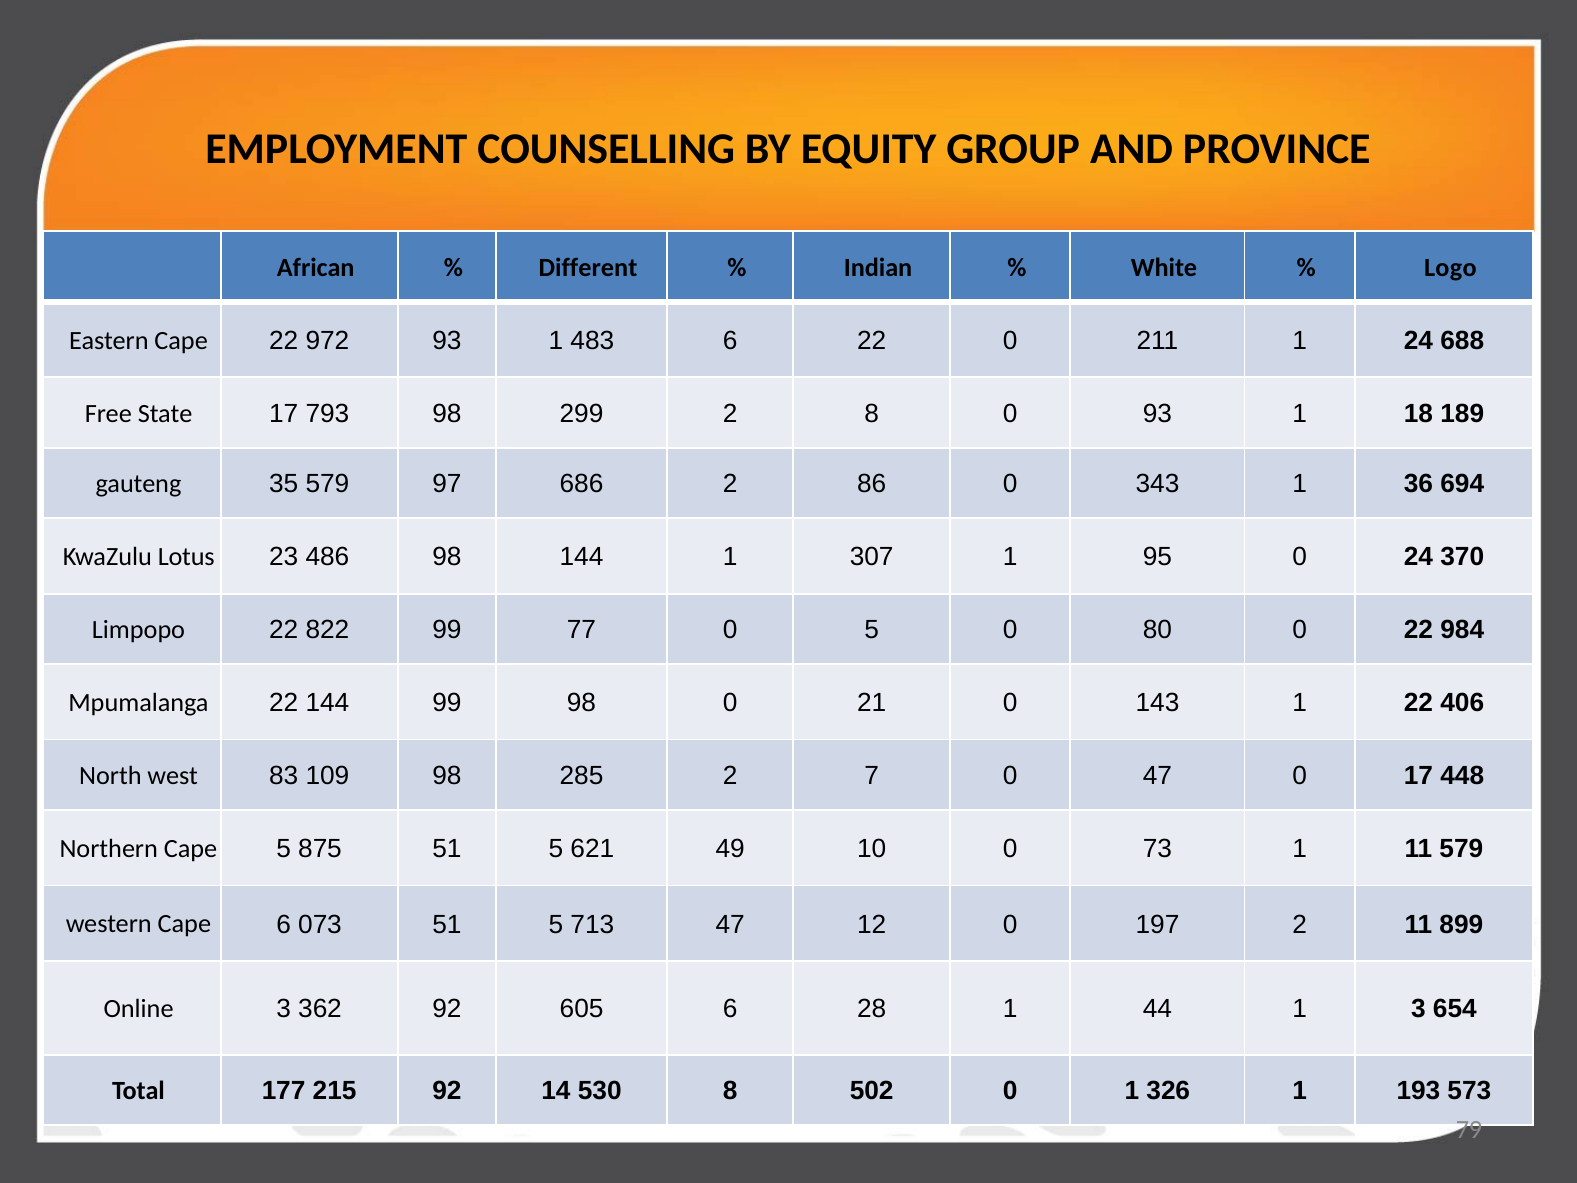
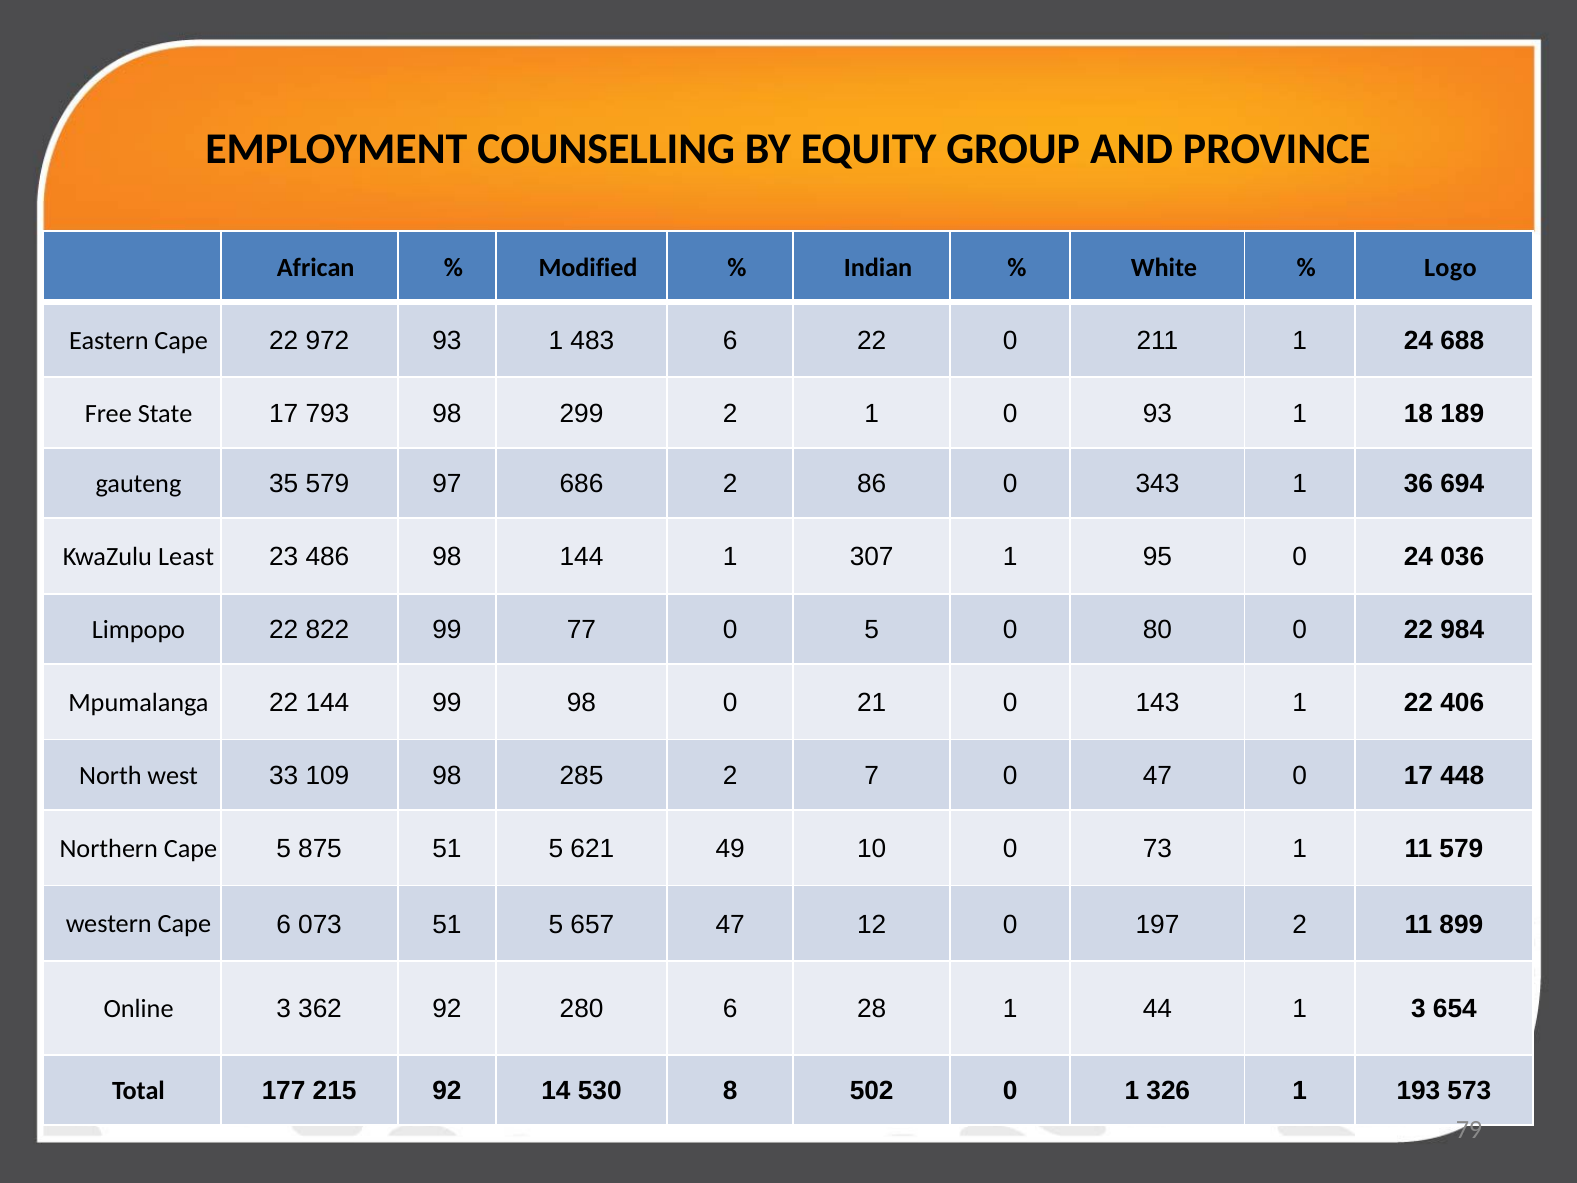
Different: Different -> Modified
2 8: 8 -> 1
Lotus: Lotus -> Least
370: 370 -> 036
83: 83 -> 33
713: 713 -> 657
605: 605 -> 280
